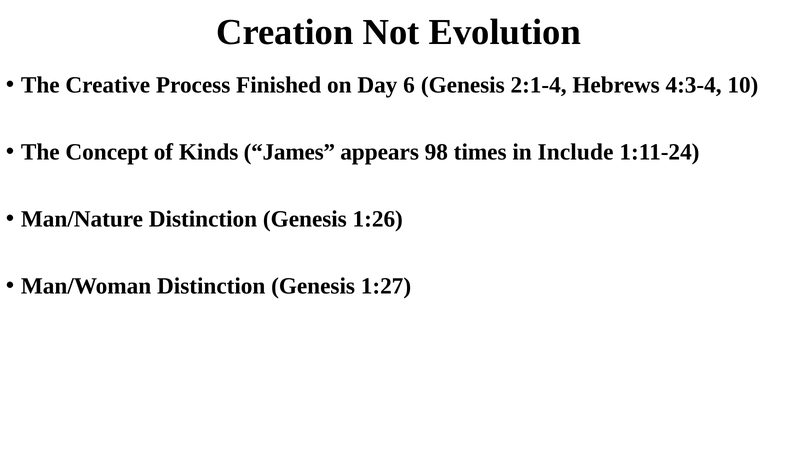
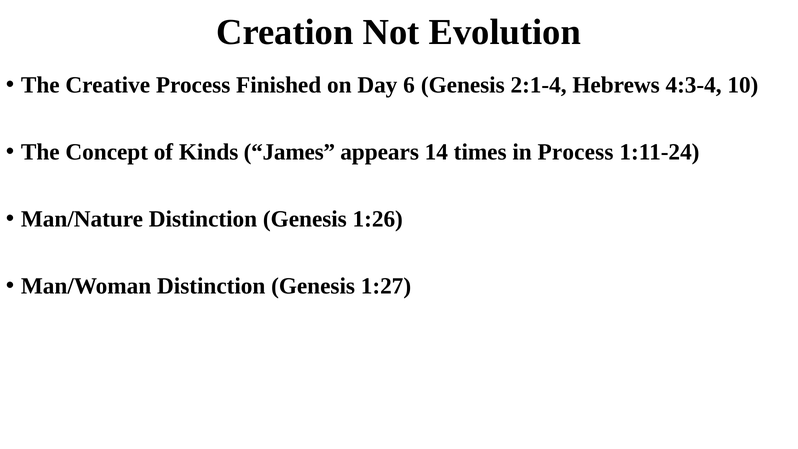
98: 98 -> 14
in Include: Include -> Process
